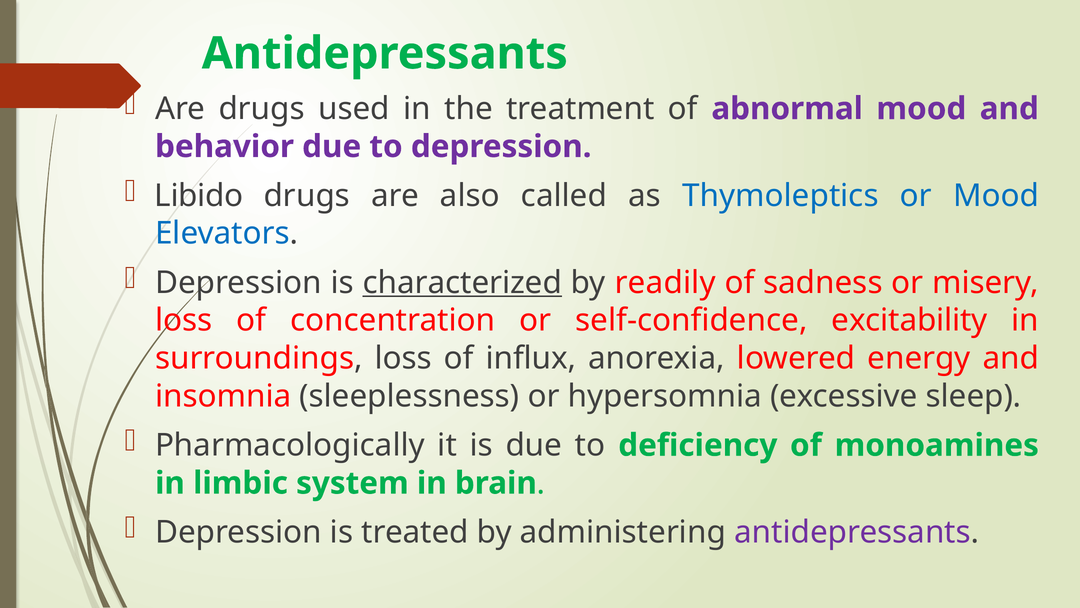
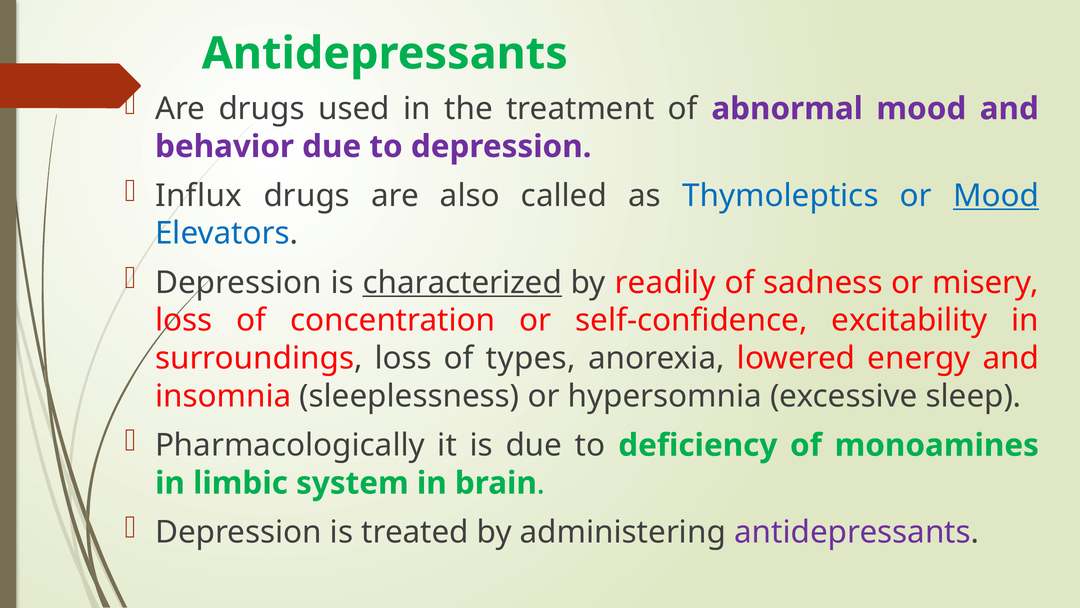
Libido: Libido -> Influx
Mood at (996, 196) underline: none -> present
influx: influx -> types
